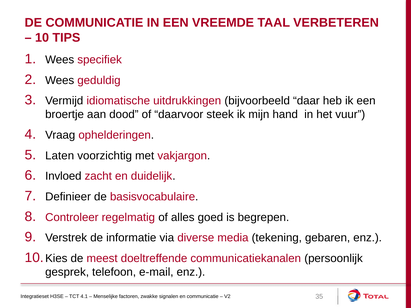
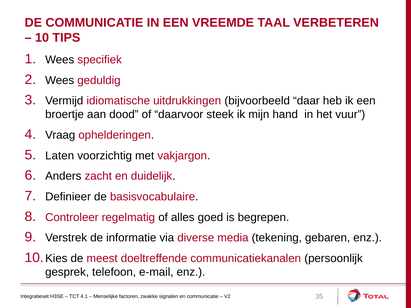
Invloed: Invloed -> Anders
